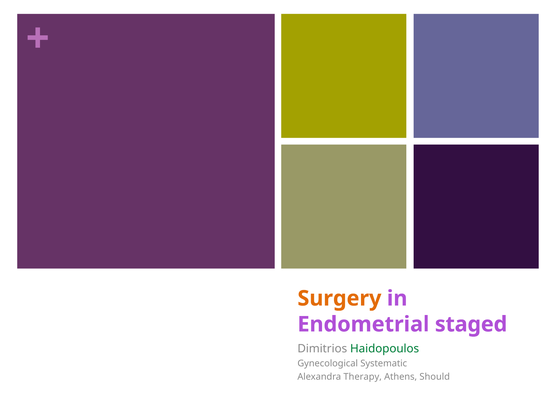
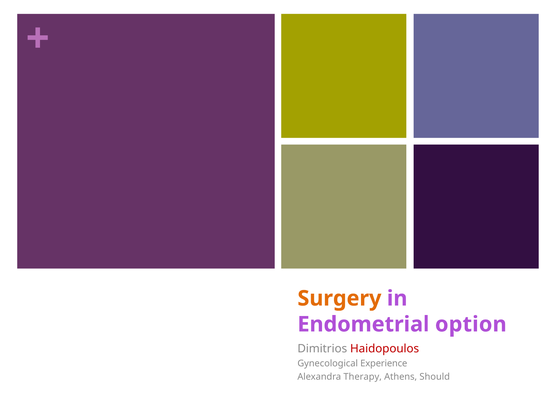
staged: staged -> option
Haidopoulos colour: green -> red
Systematic: Systematic -> Experience
